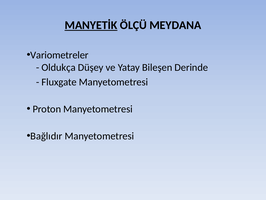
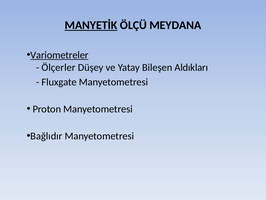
Variometreler underline: none -> present
Oldukça: Oldukça -> Ölçerler
Derinde: Derinde -> Aldıkları
